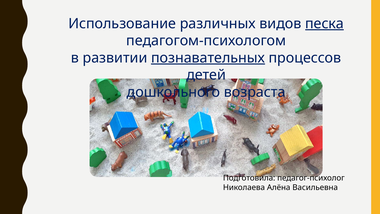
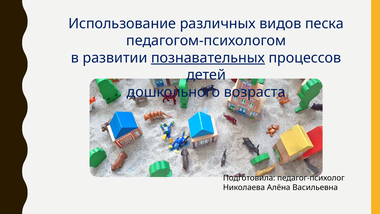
песка underline: present -> none
